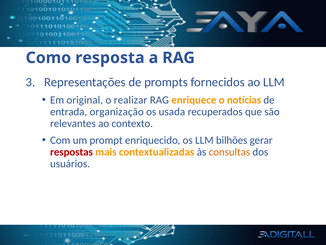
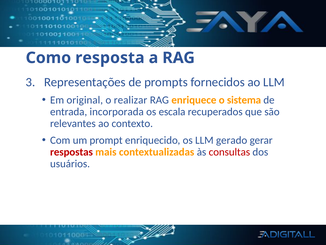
notícias: notícias -> sistema
organização: organização -> incorporada
usada: usada -> escala
bilhões: bilhões -> gerado
consultas colour: orange -> red
